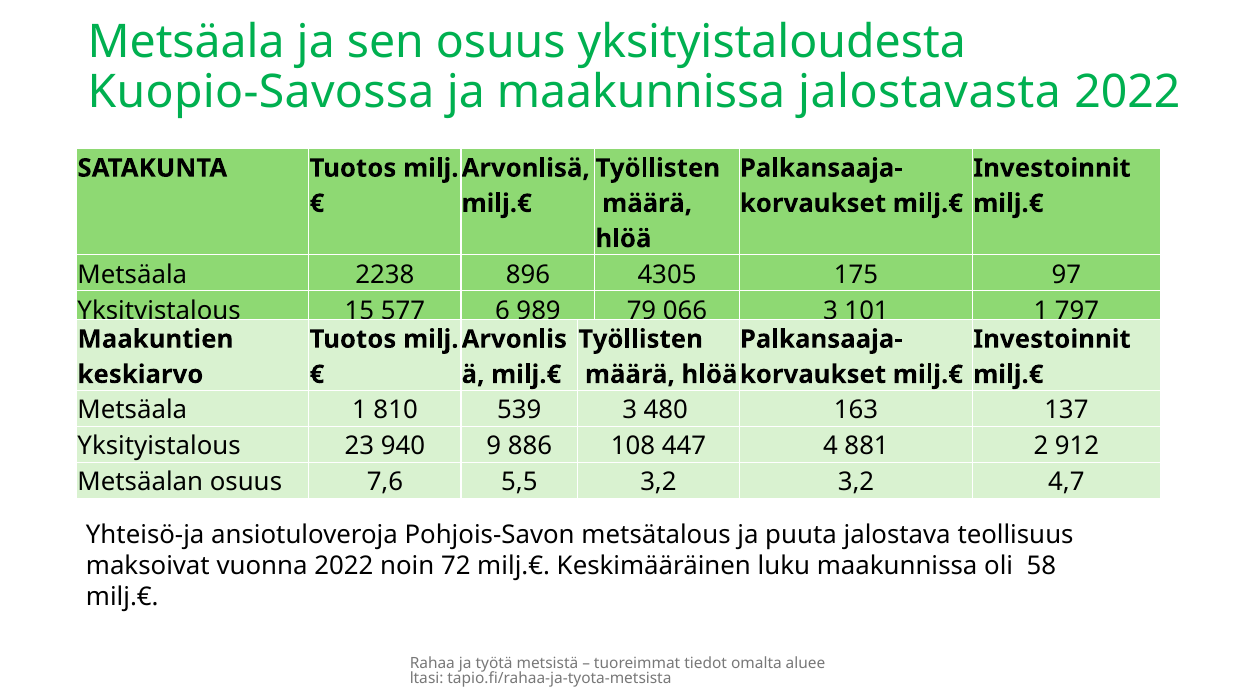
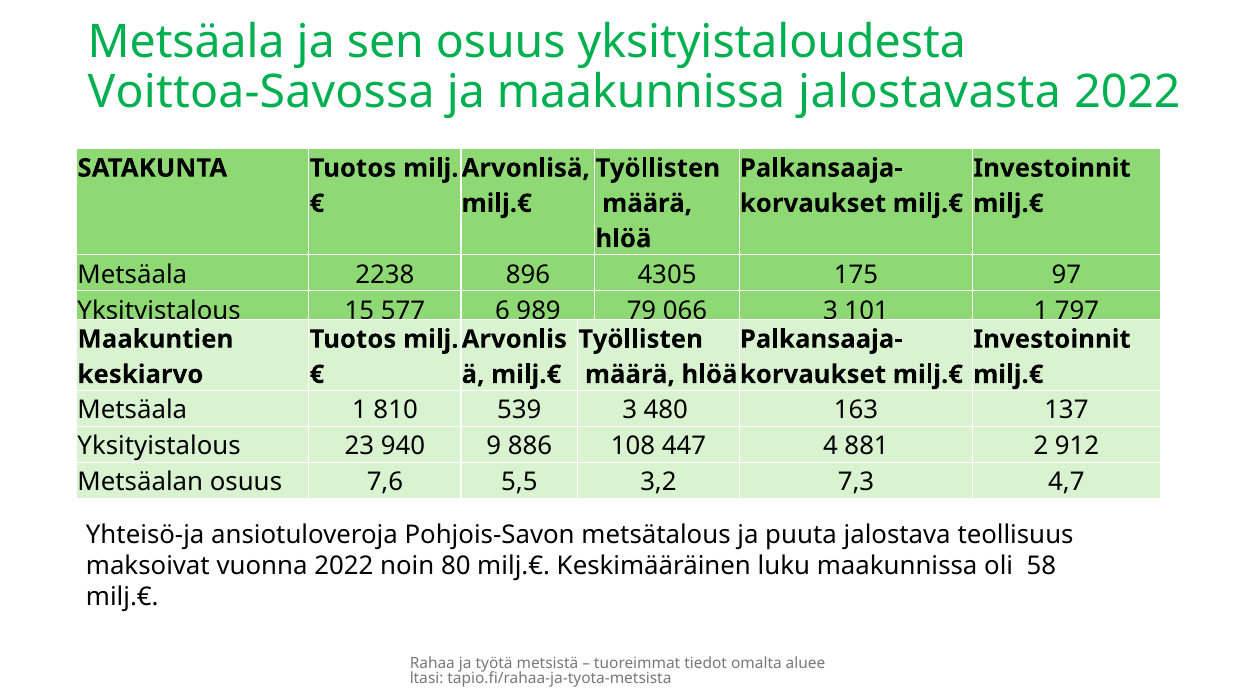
Kuopio-Savossa: Kuopio-Savossa -> Voittoa-Savossa
3,2 3,2: 3,2 -> 7,3
72: 72 -> 80
